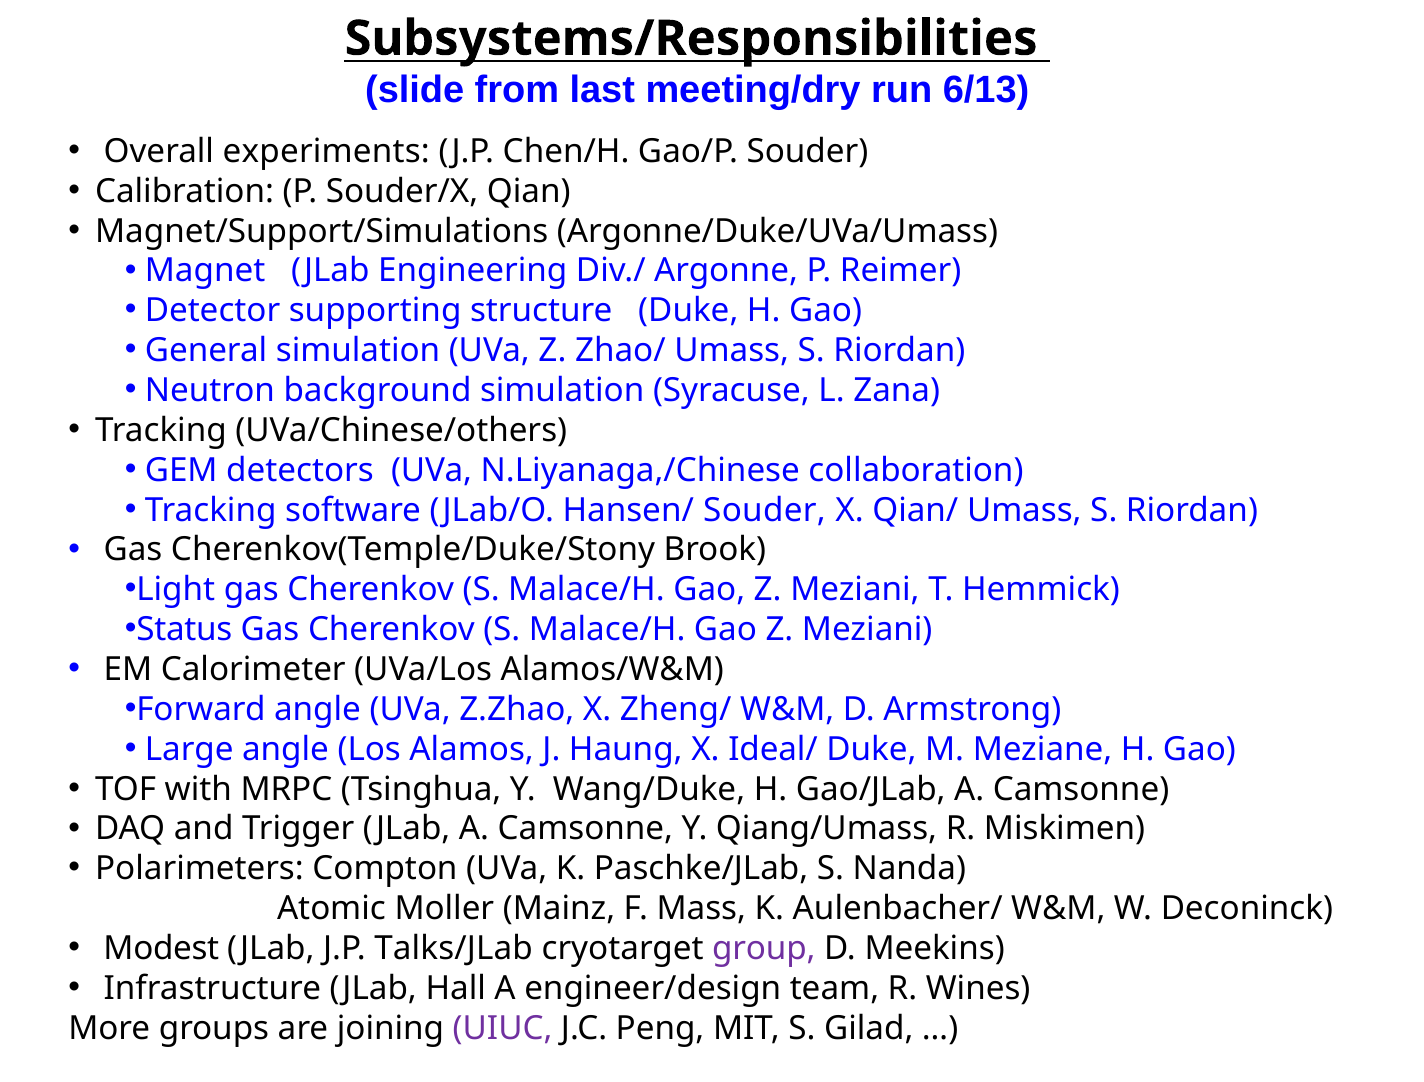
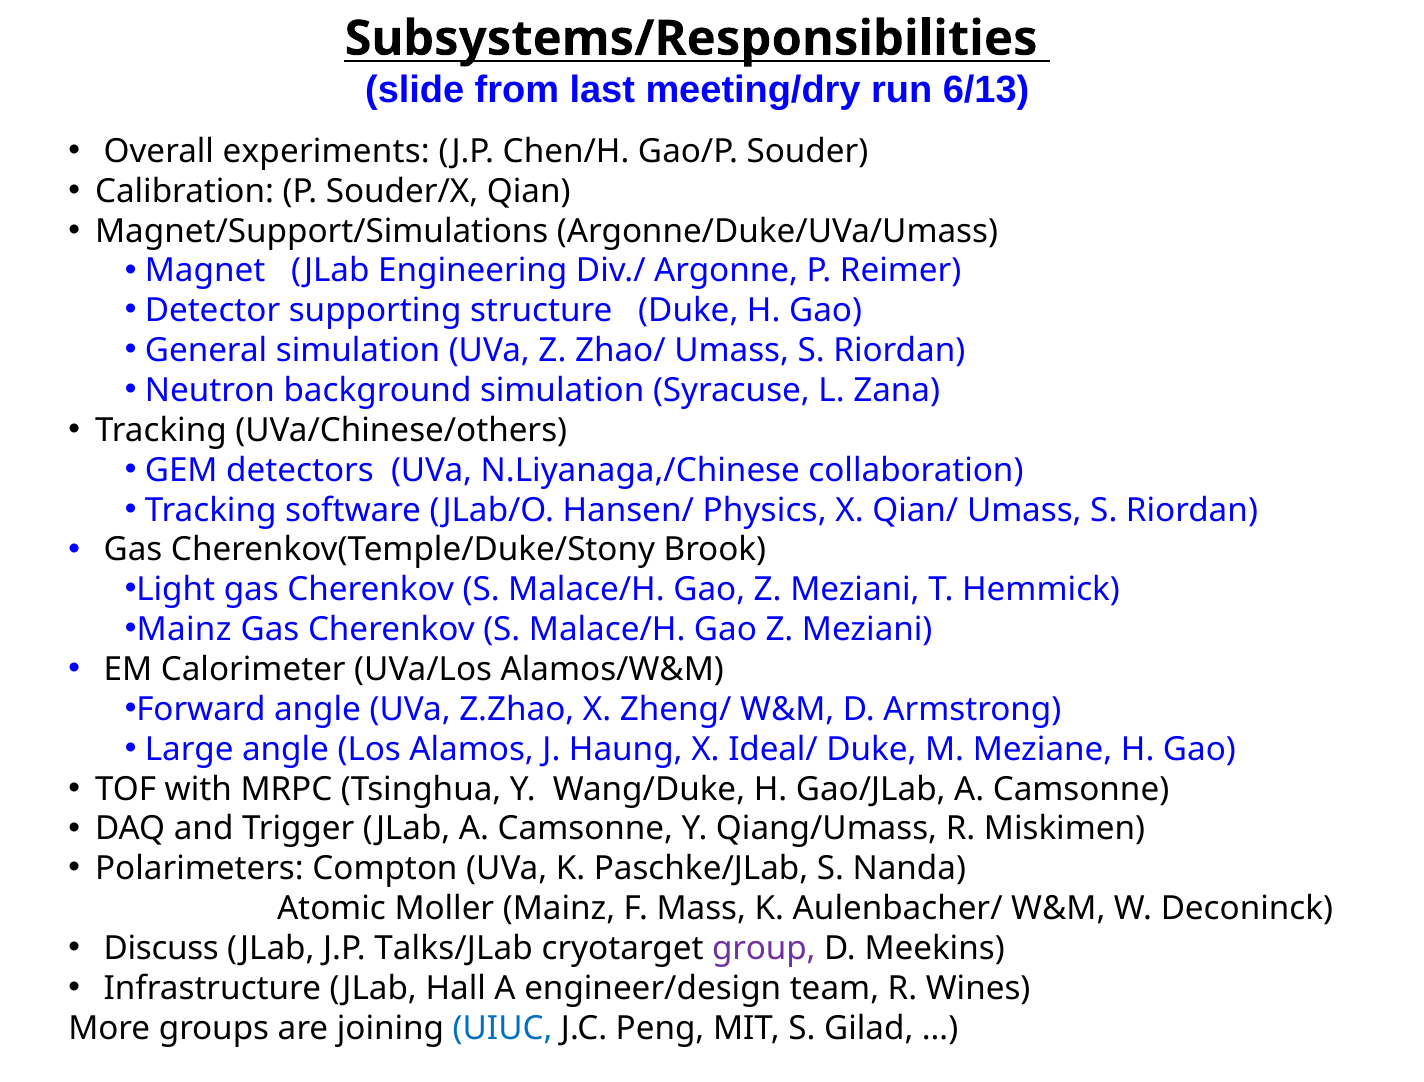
Hansen/ Souder: Souder -> Physics
Status at (184, 630): Status -> Mainz
Modest: Modest -> Discuss
UIUC colour: purple -> blue
